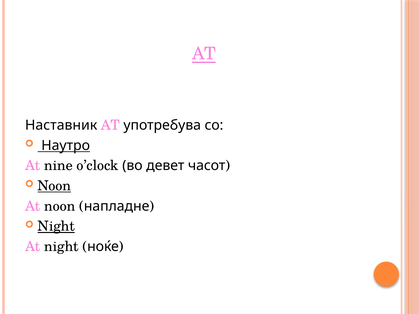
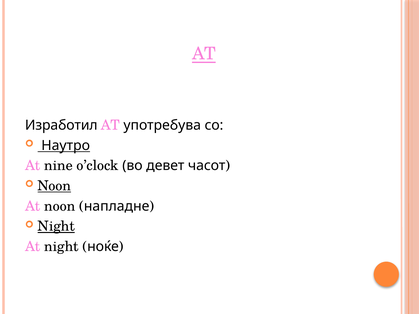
Наставник: Наставник -> Изработил
